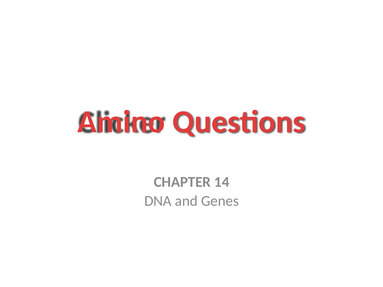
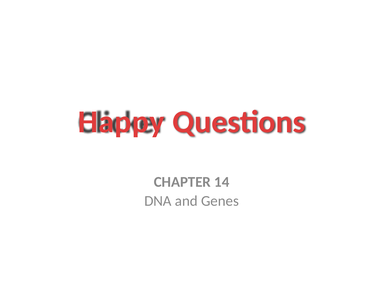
Amino: Amino -> Happy
